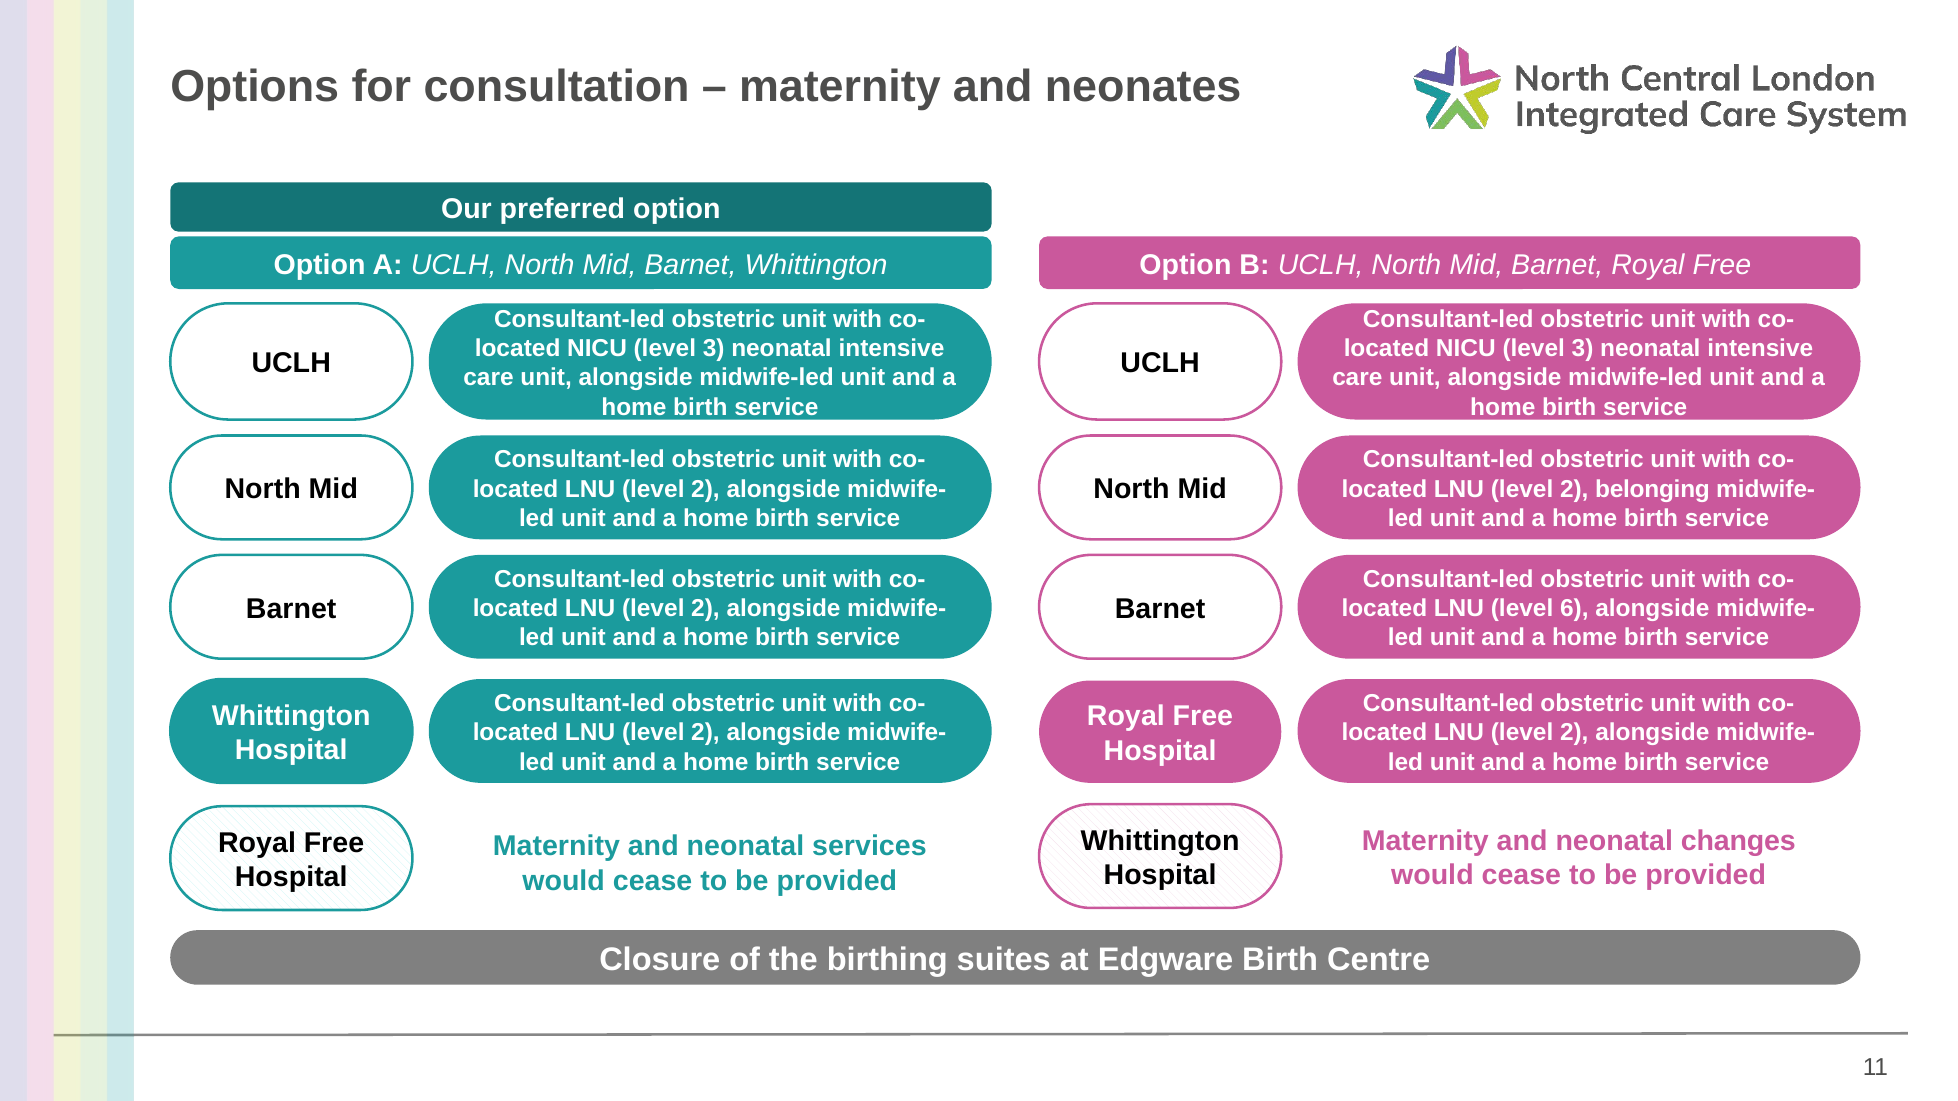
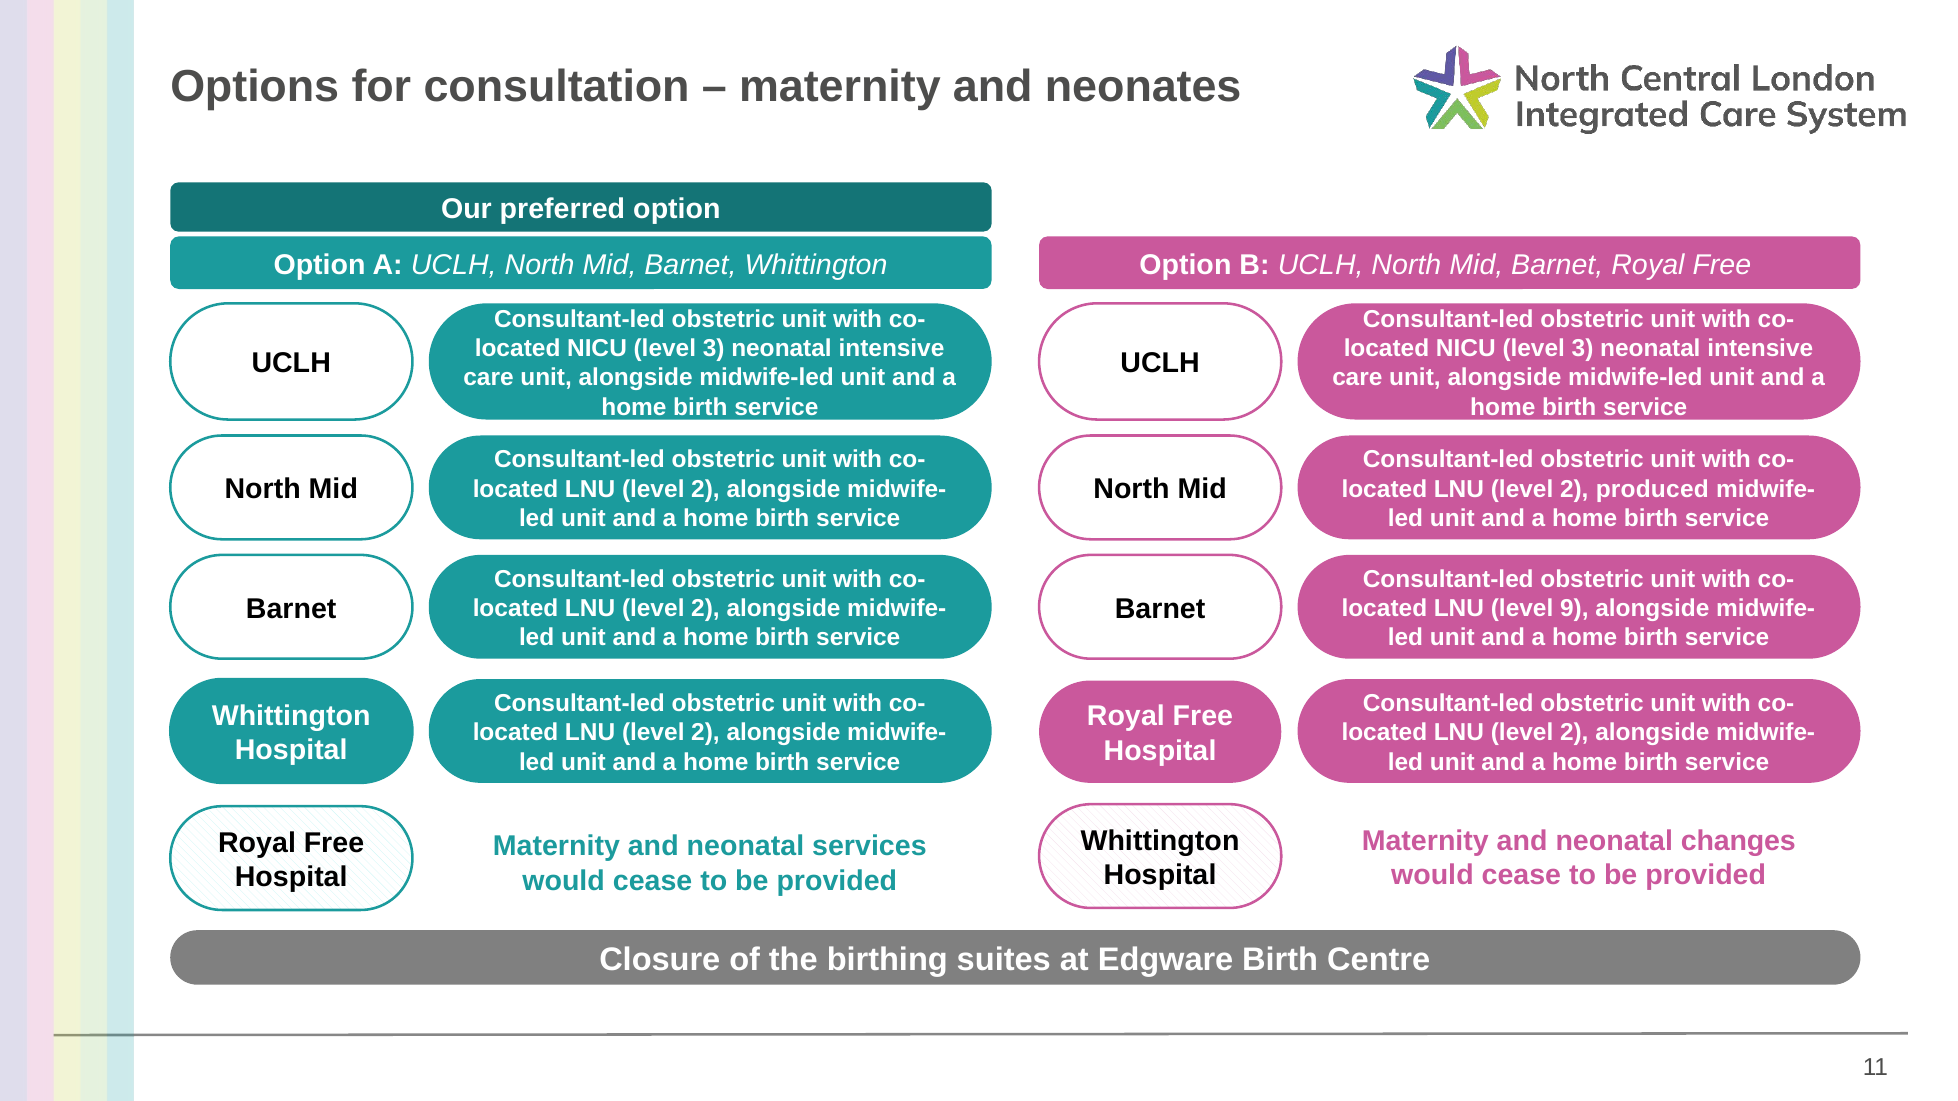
belonging: belonging -> produced
6: 6 -> 9
